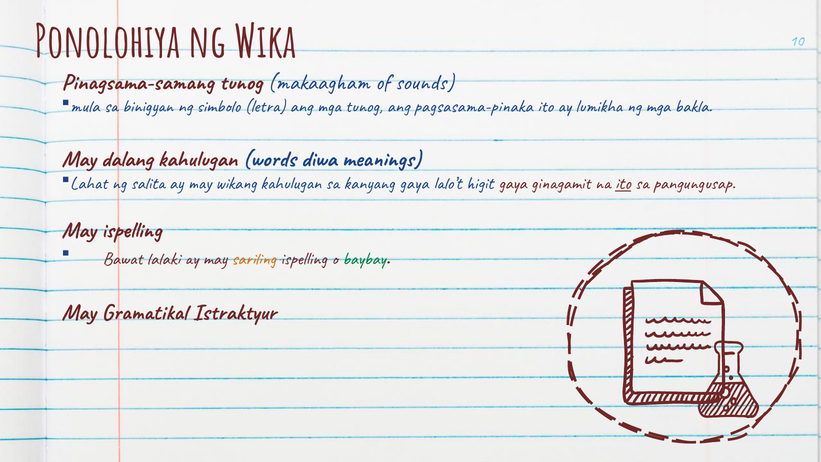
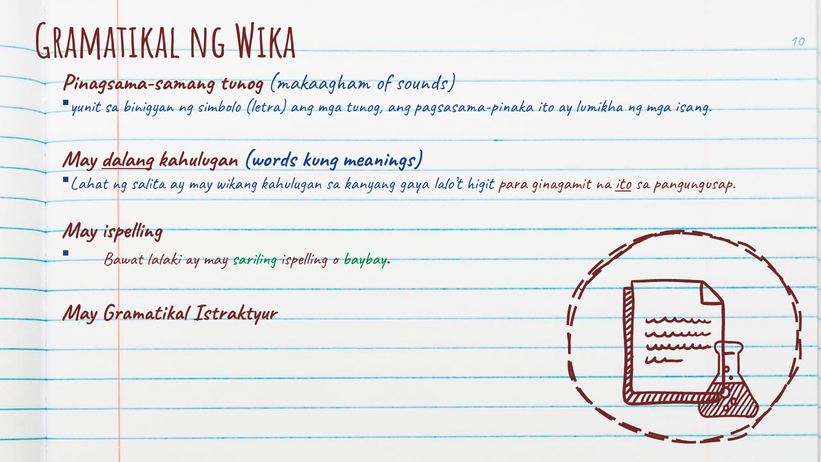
Ponolohiya at (107, 43): Ponolohiya -> Gramatikal
mula: mula -> yunit
bakla: bakla -> isang
dalang underline: none -> present
diwa: diwa -> kung
higit gaya: gaya -> para
sariling colour: orange -> green
